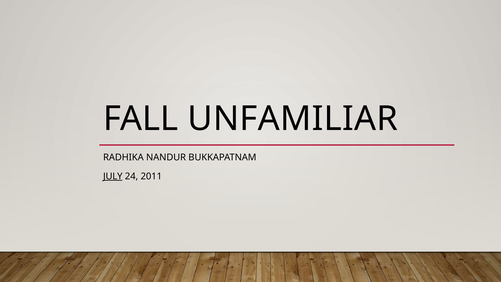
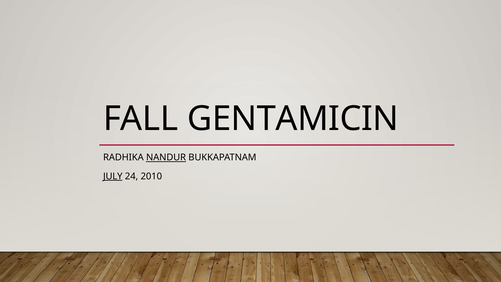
UNFAMILIAR: UNFAMILIAR -> GENTAMICIN
NANDUR underline: none -> present
2011: 2011 -> 2010
